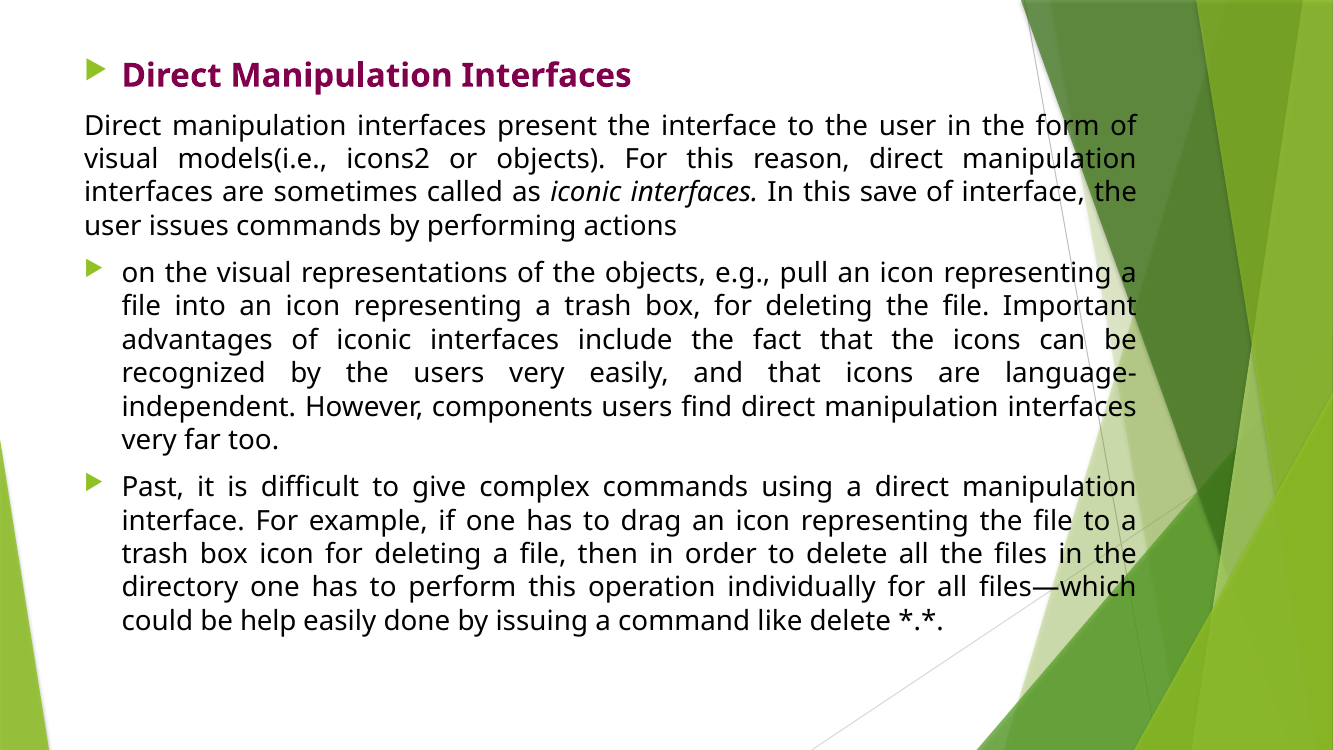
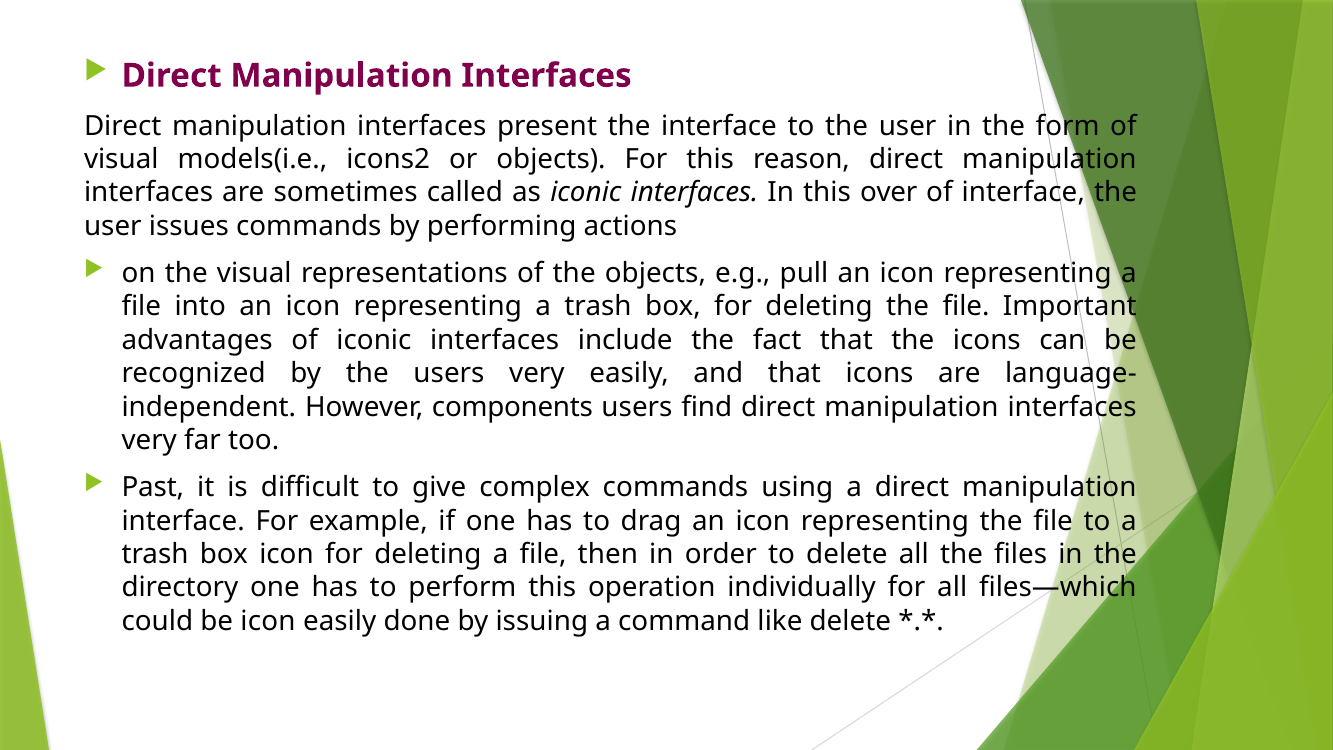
save: save -> over
be help: help -> icon
